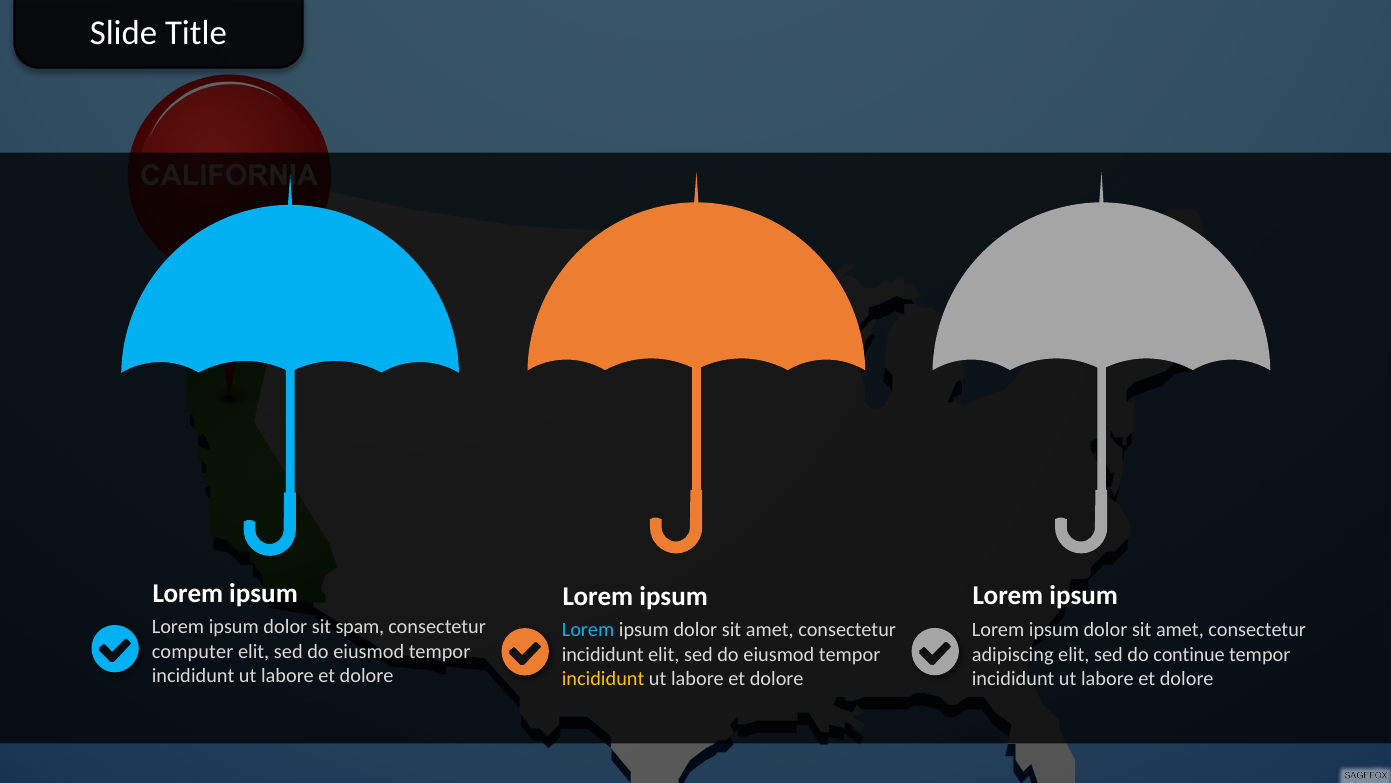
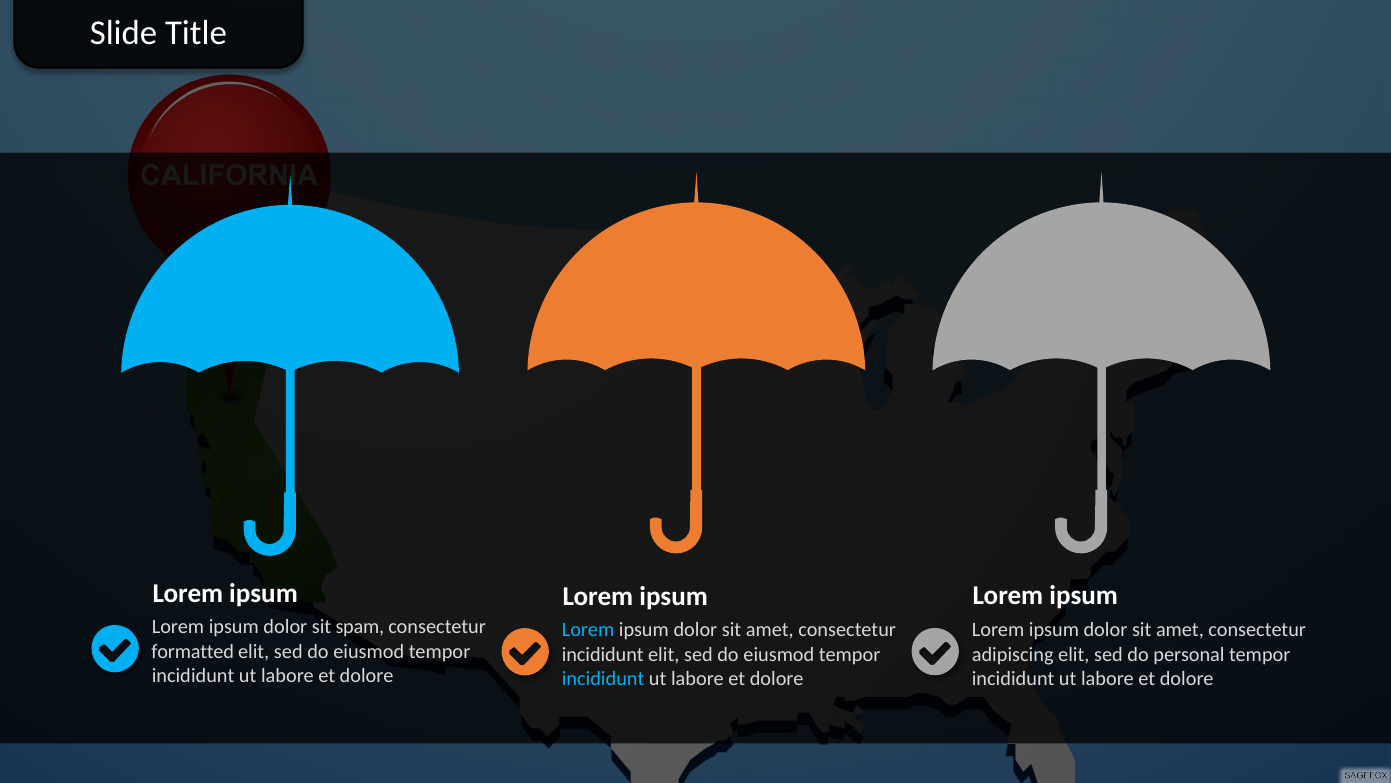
computer: computer -> formatted
continue: continue -> personal
incididunt at (603, 678) colour: yellow -> light blue
